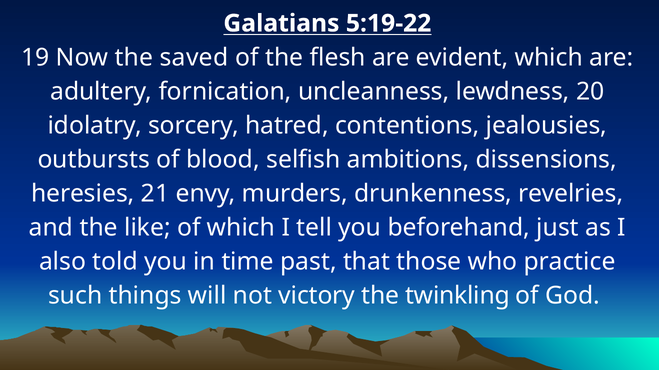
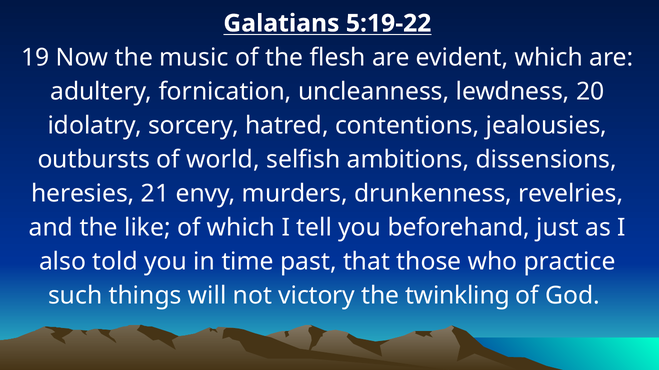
saved: saved -> music
blood: blood -> world
